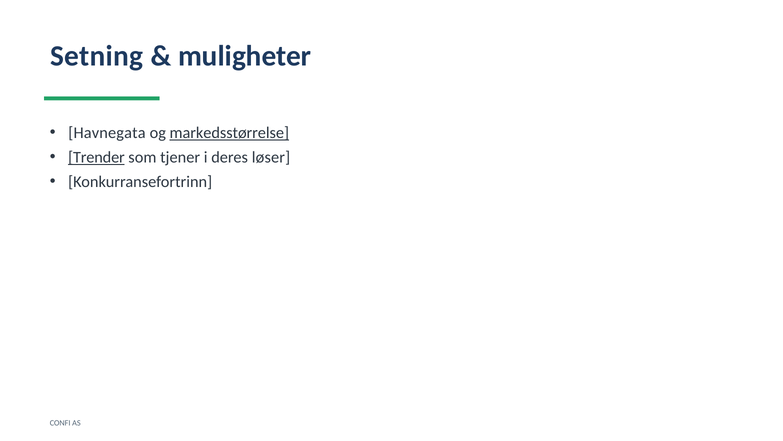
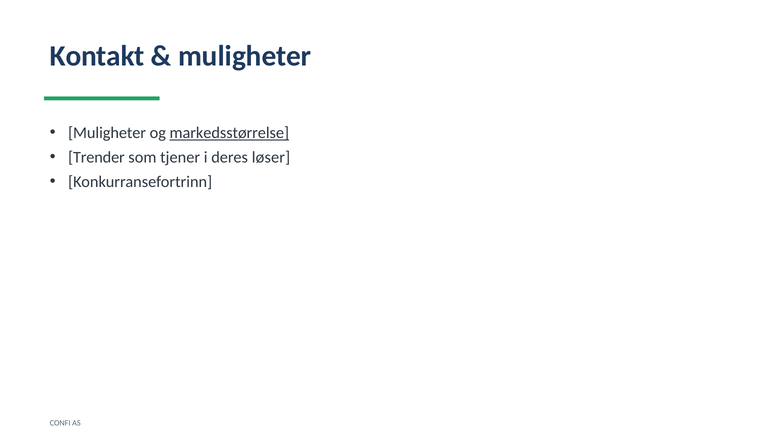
Setning: Setning -> Kontakt
Havnegata at (107, 133): Havnegata -> Muligheter
Trender underline: present -> none
